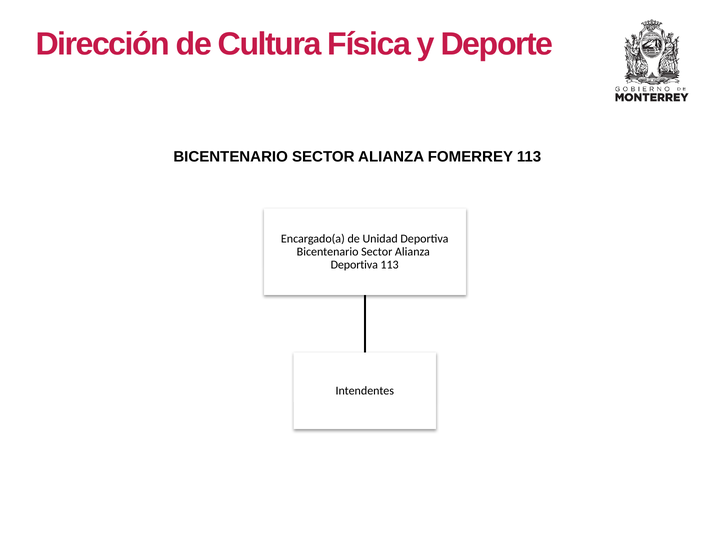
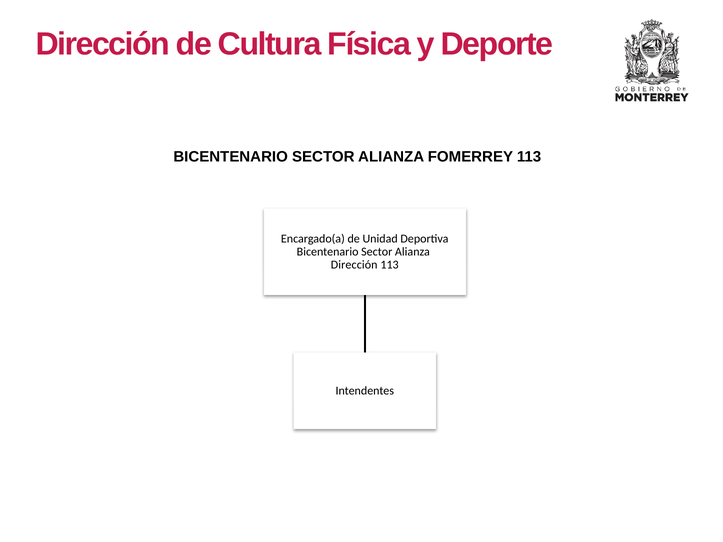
Deportiva at (354, 265): Deportiva -> Dirección
